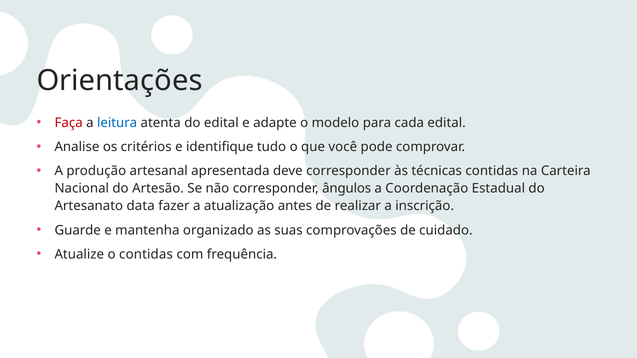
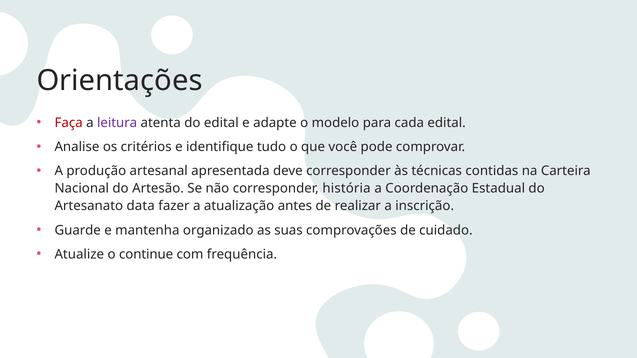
leitura colour: blue -> purple
ângulos: ângulos -> história
o contidas: contidas -> continue
